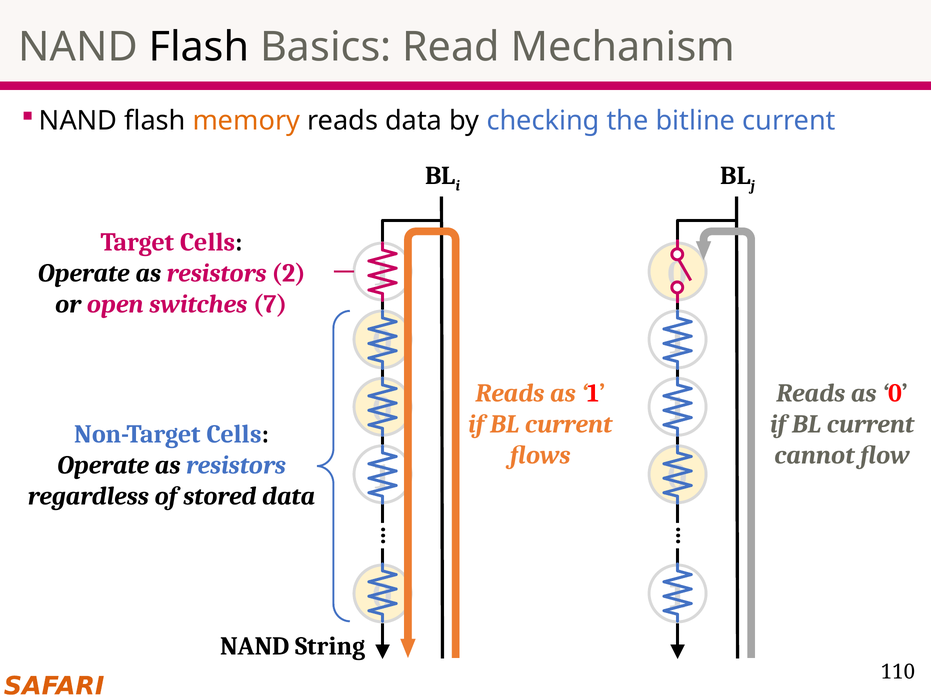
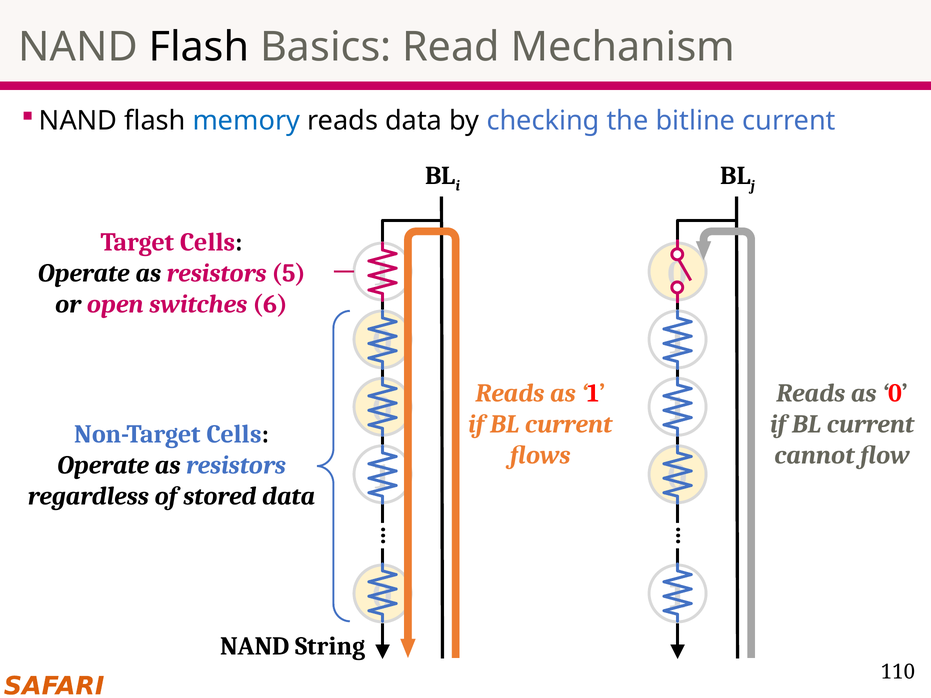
memory colour: orange -> blue
2: 2 -> 5
7: 7 -> 6
